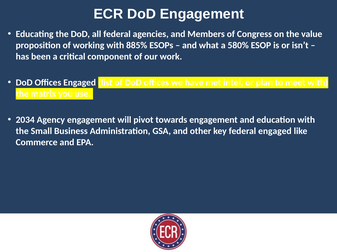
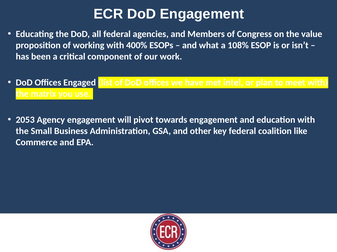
885%: 885% -> 400%
580%: 580% -> 108%
2034: 2034 -> 2053
federal engaged: engaged -> coalition
